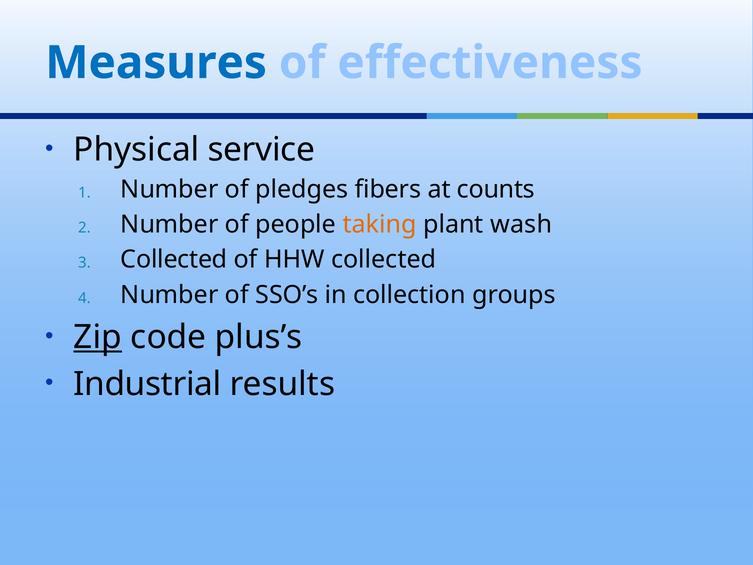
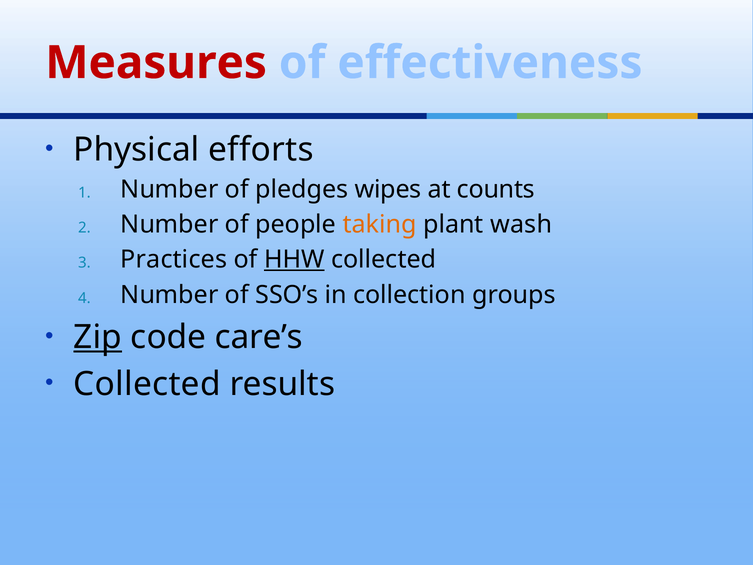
Measures colour: blue -> red
service: service -> efforts
fibers: fibers -> wipes
Collected at (174, 260): Collected -> Practices
HHW underline: none -> present
plus’s: plus’s -> care’s
Industrial at (147, 384): Industrial -> Collected
